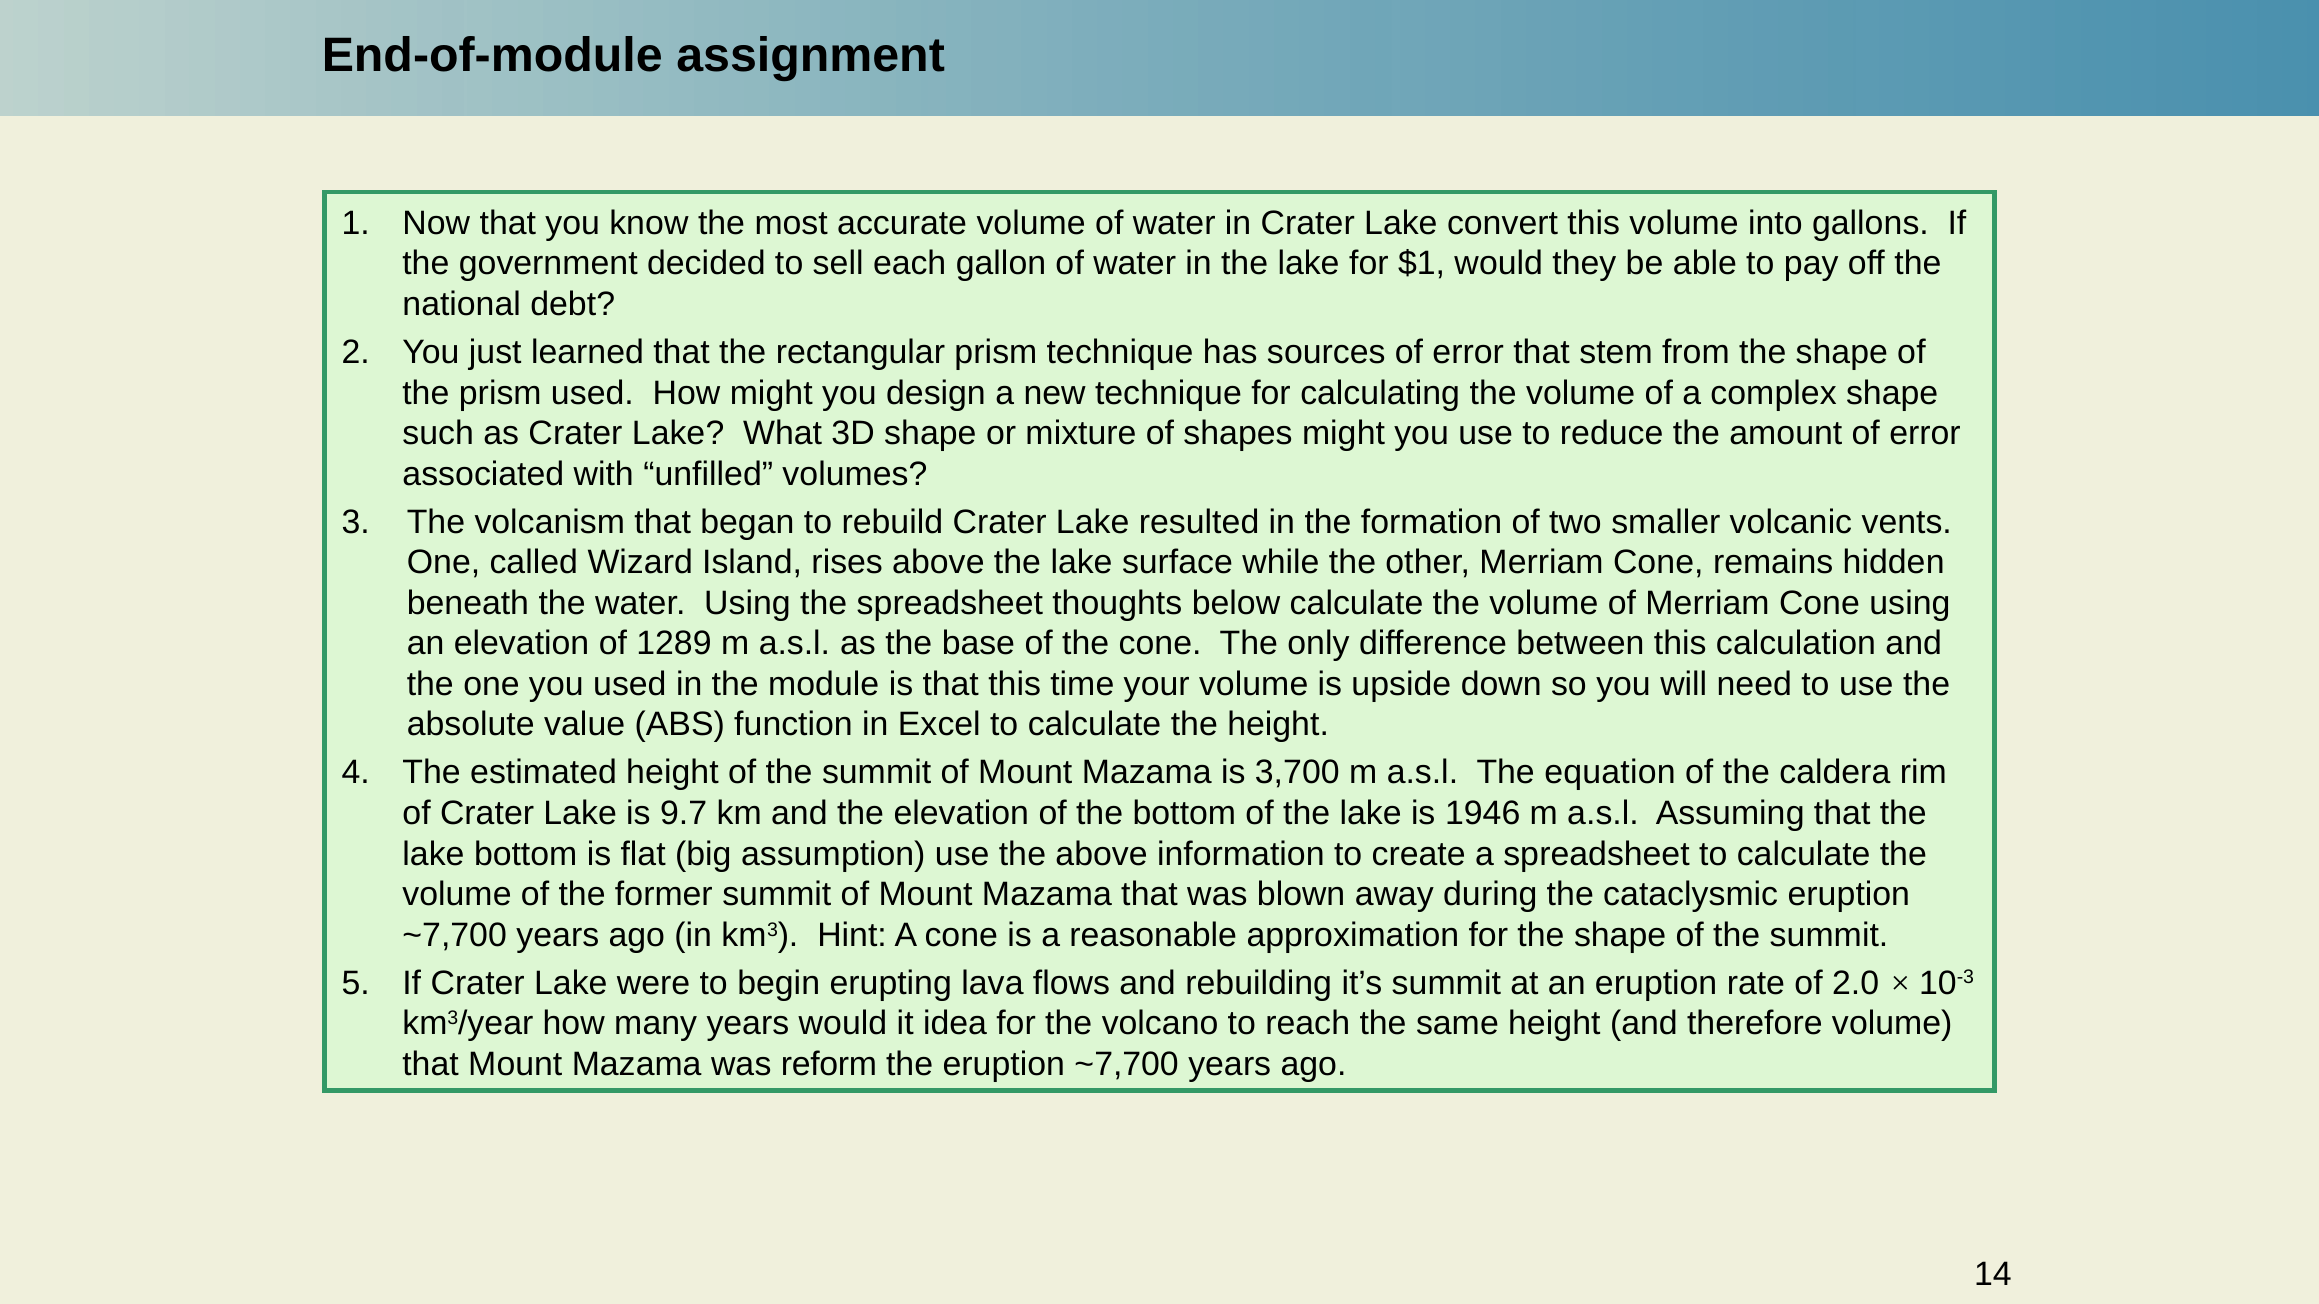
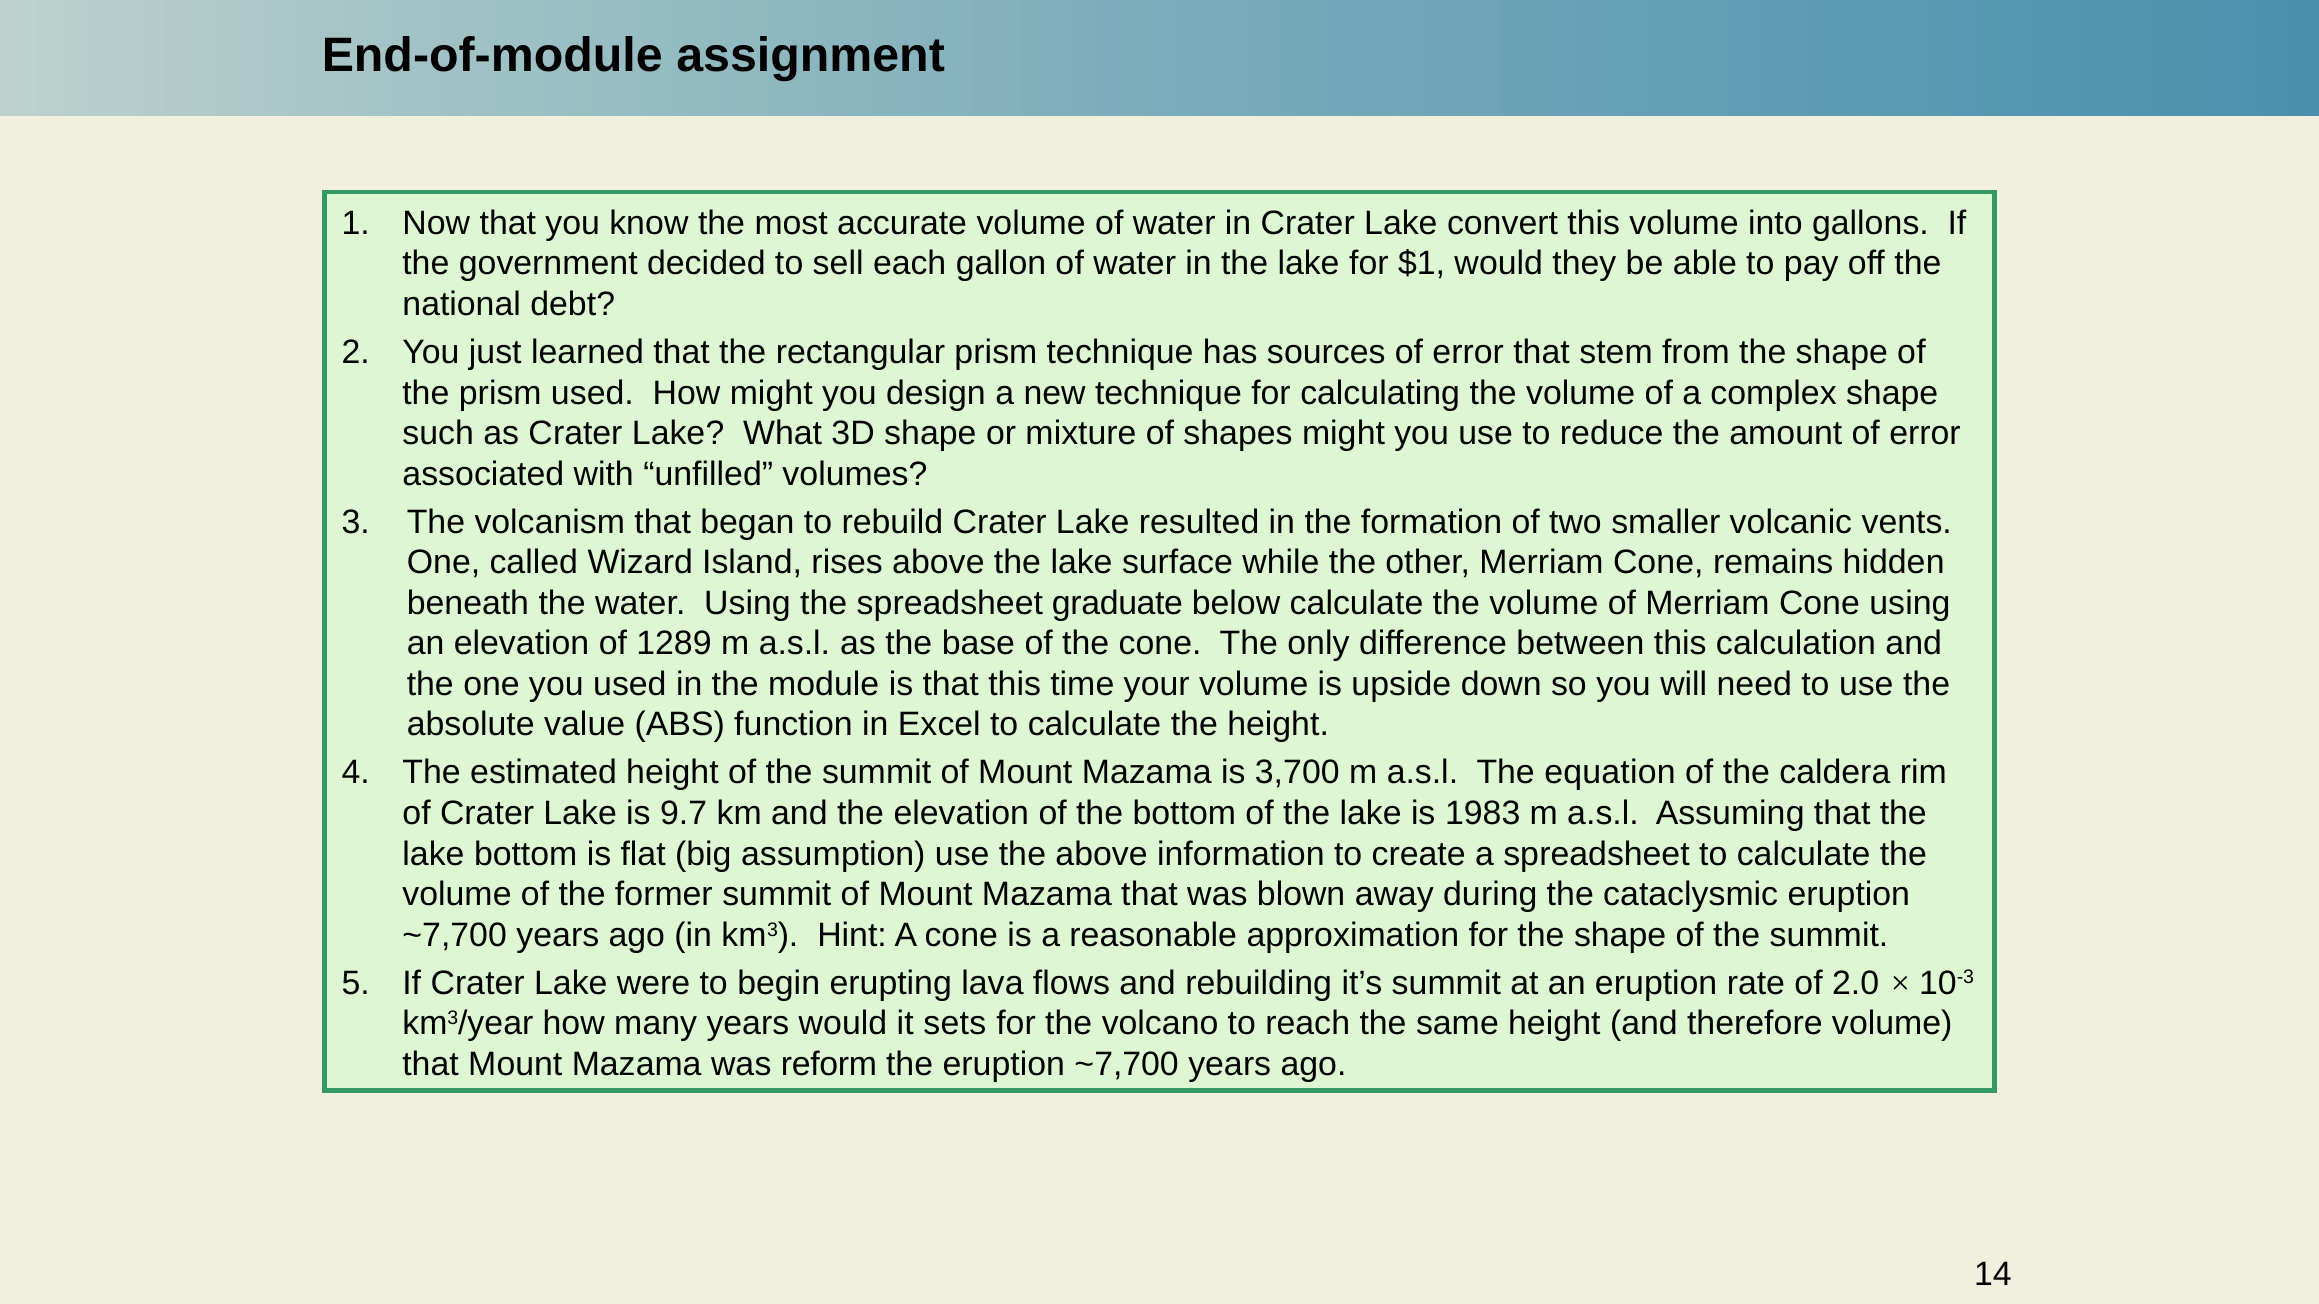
thoughts: thoughts -> graduate
1946: 1946 -> 1983
idea: idea -> sets
